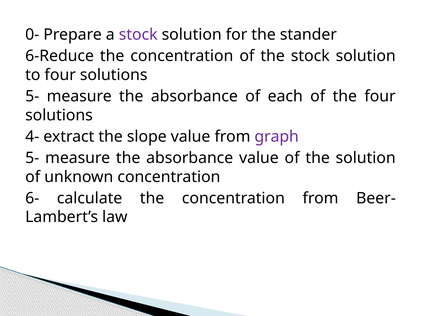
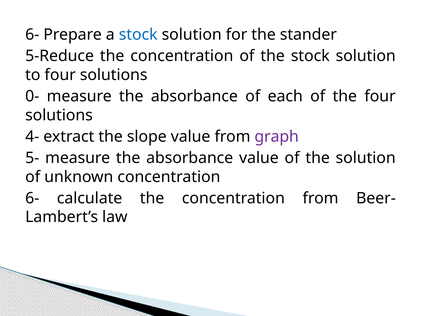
0- at (32, 35): 0- -> 6-
stock at (138, 35) colour: purple -> blue
6-Reduce: 6-Reduce -> 5-Reduce
5- at (32, 96): 5- -> 0-
